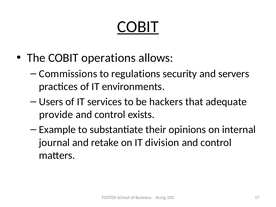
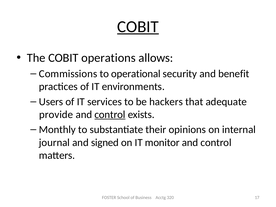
regulations: regulations -> operational
servers: servers -> benefit
control at (110, 115) underline: none -> present
Example: Example -> Monthly
retake: retake -> signed
division: division -> monitor
